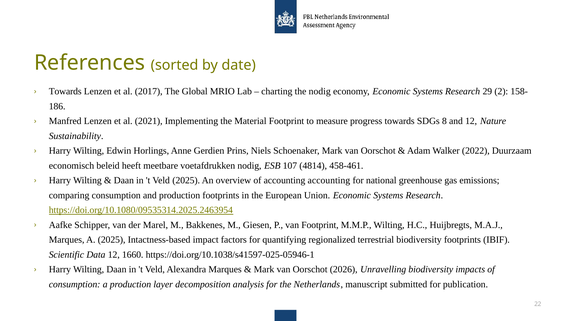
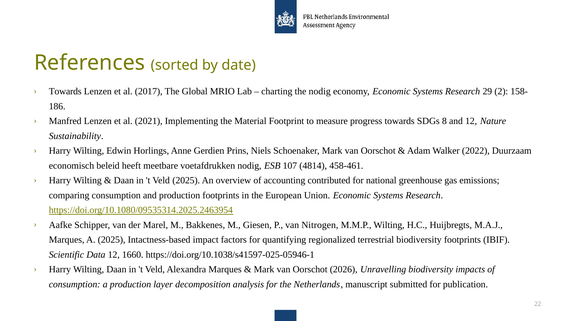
accounting accounting: accounting -> contributed
van Footprint: Footprint -> Nitrogen
